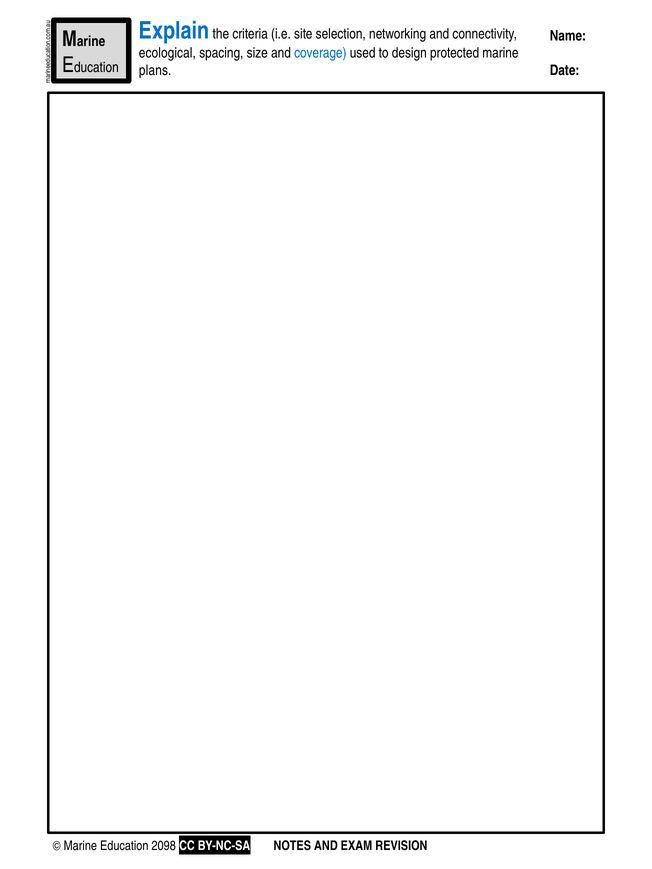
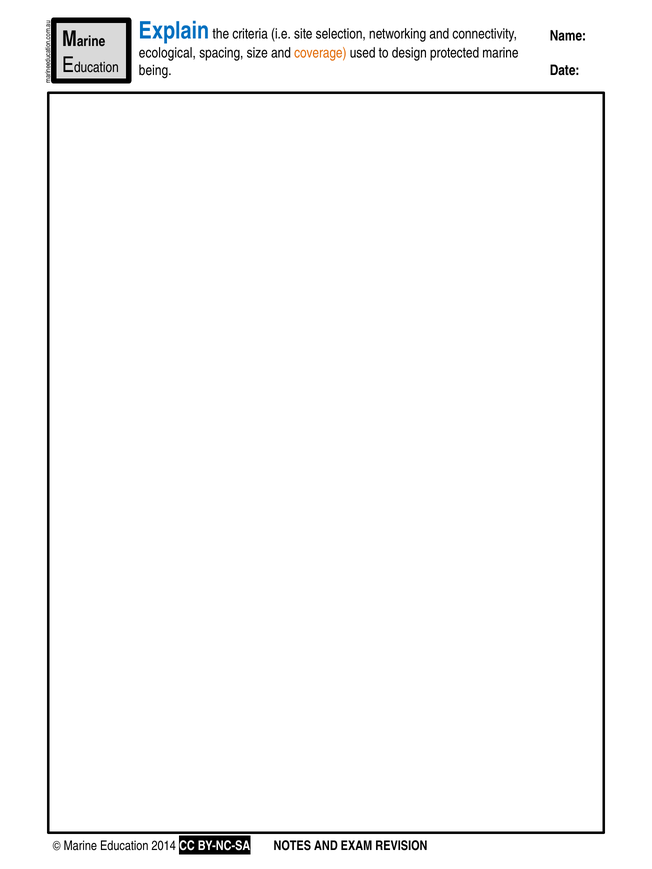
coverage colour: blue -> orange
plans: plans -> being
2098: 2098 -> 2014
